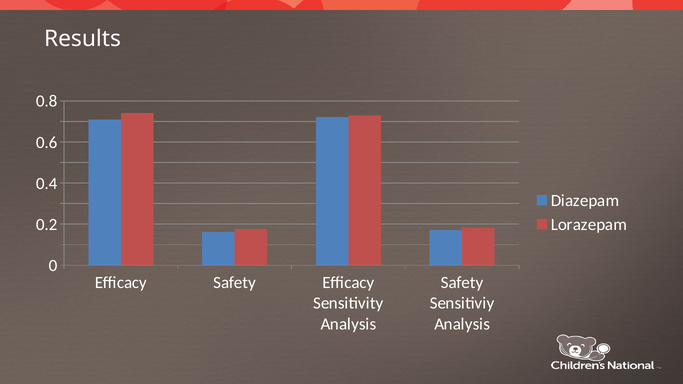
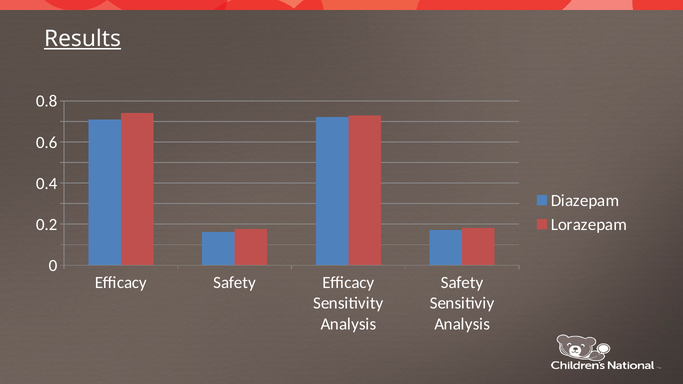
Results underline: none -> present
